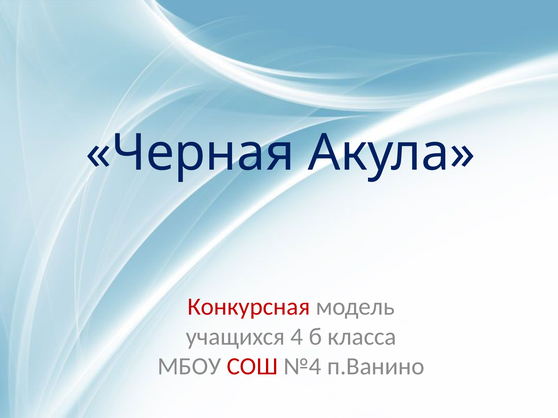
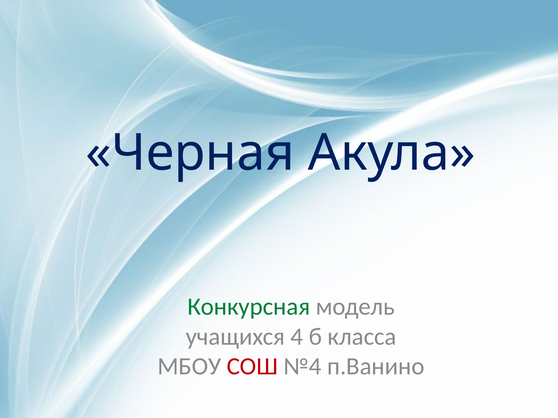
Конкурсная colour: red -> green
